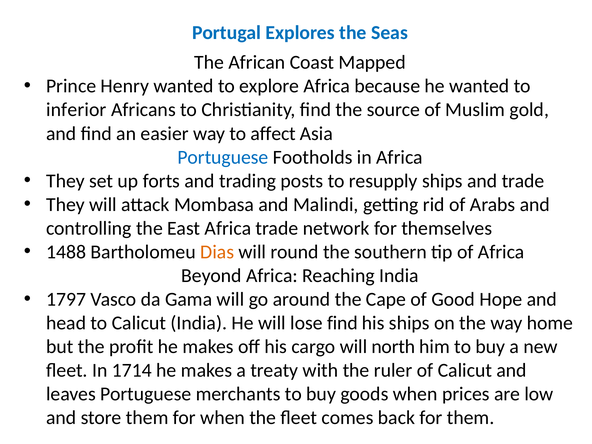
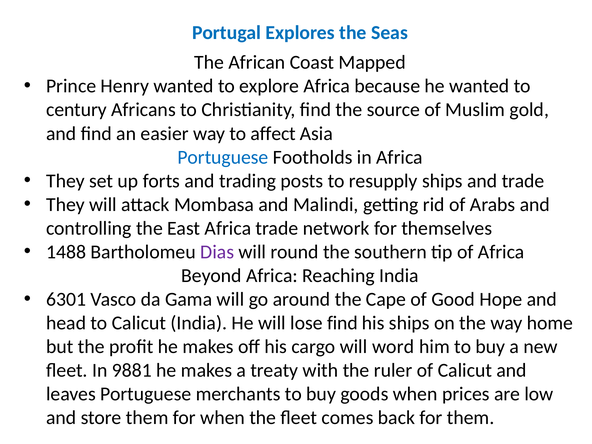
inferior: inferior -> century
Dias colour: orange -> purple
1797: 1797 -> 6301
north: north -> word
1714: 1714 -> 9881
